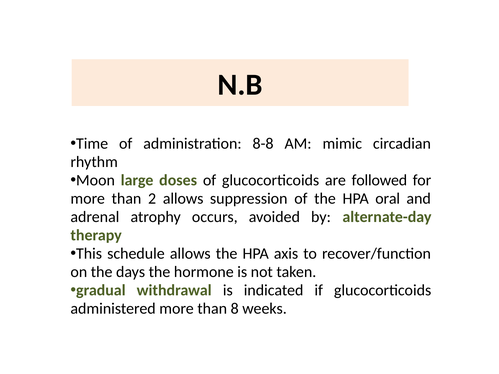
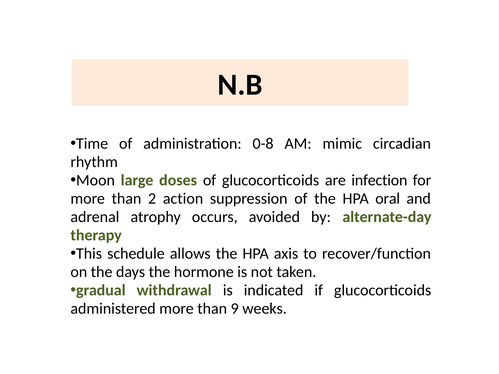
8-8: 8-8 -> 0-8
followed: followed -> infection
2 allows: allows -> action
8: 8 -> 9
